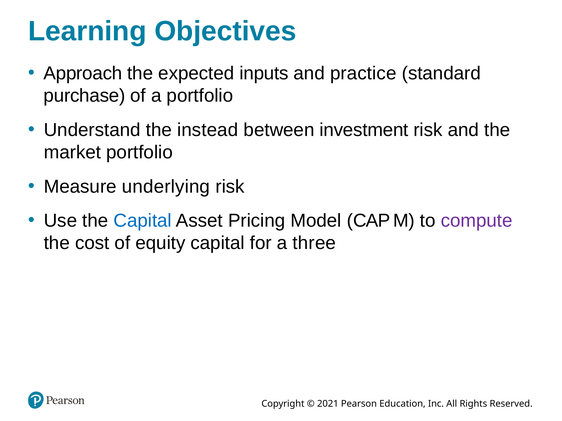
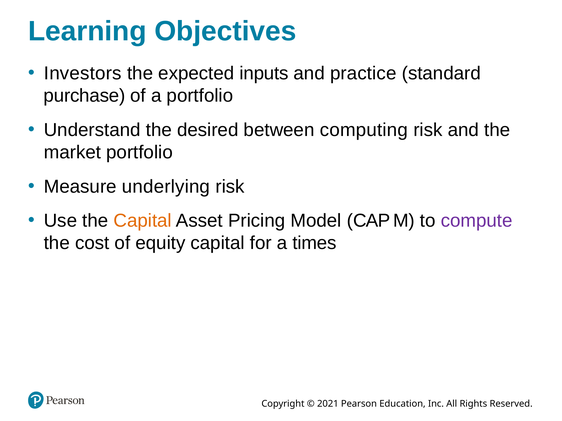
Approach: Approach -> Investors
instead: instead -> desired
investment: investment -> computing
Capital at (143, 221) colour: blue -> orange
three: three -> times
